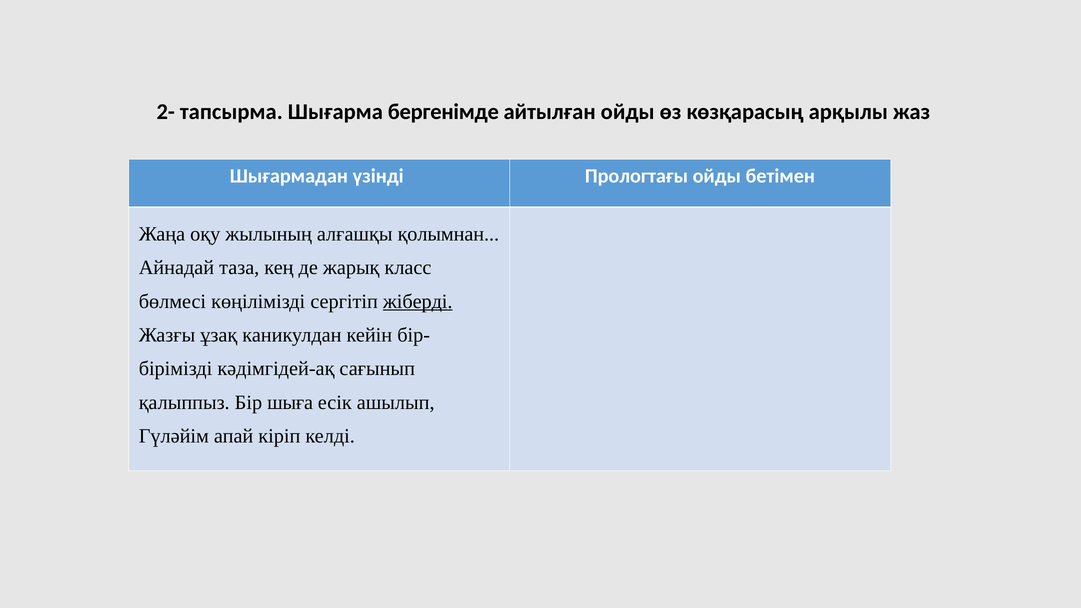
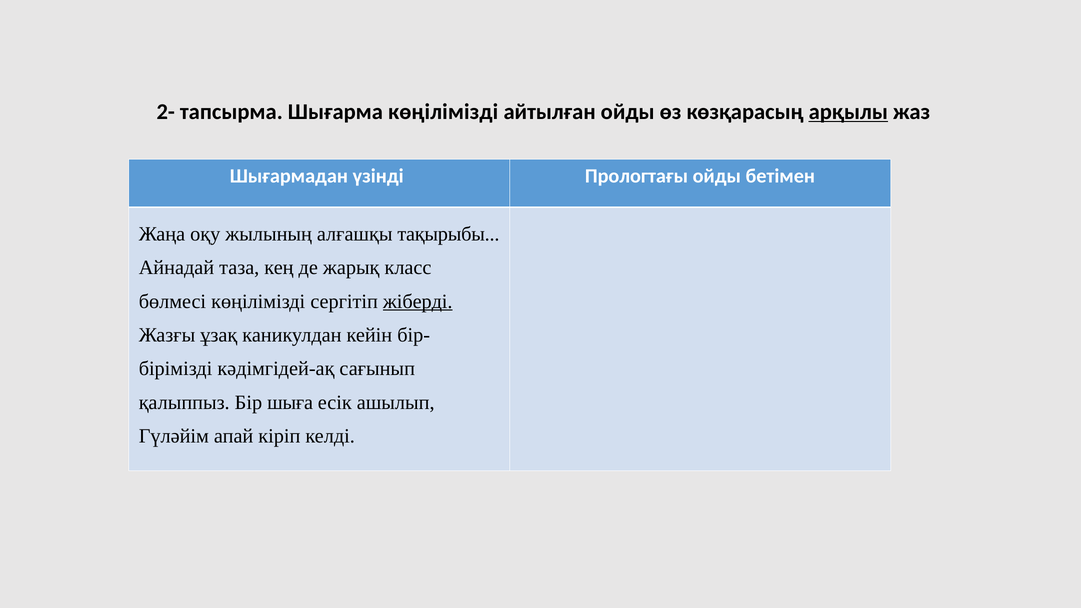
Шығарма бергенімде: бергенімде -> көңілімізді
арқылы underline: none -> present
қолымнан: қолымнан -> тақырыбы
